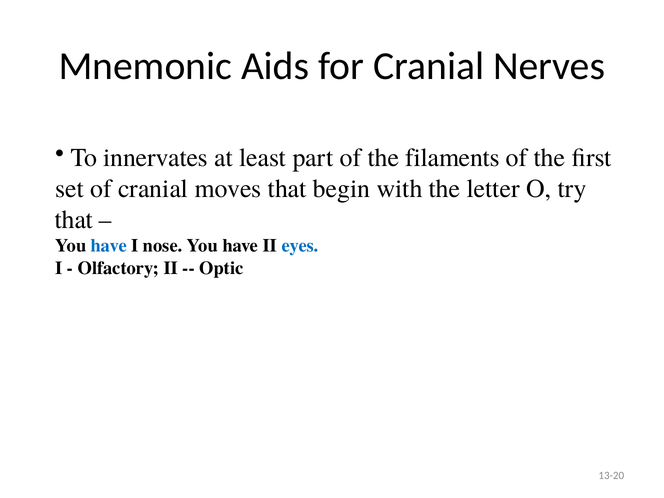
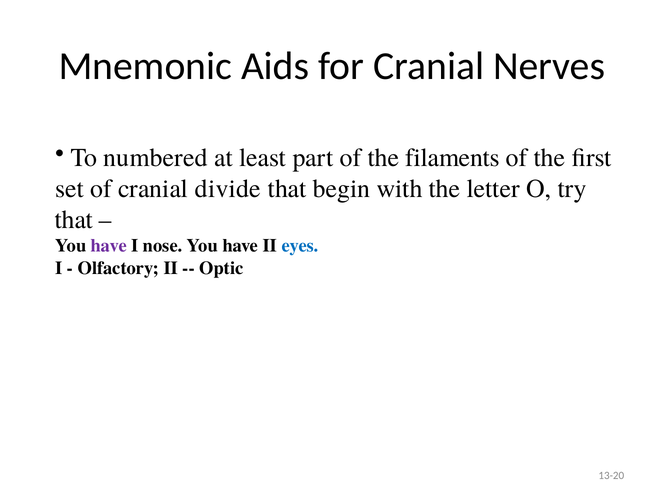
innervates: innervates -> numbered
moves: moves -> divide
have at (109, 246) colour: blue -> purple
